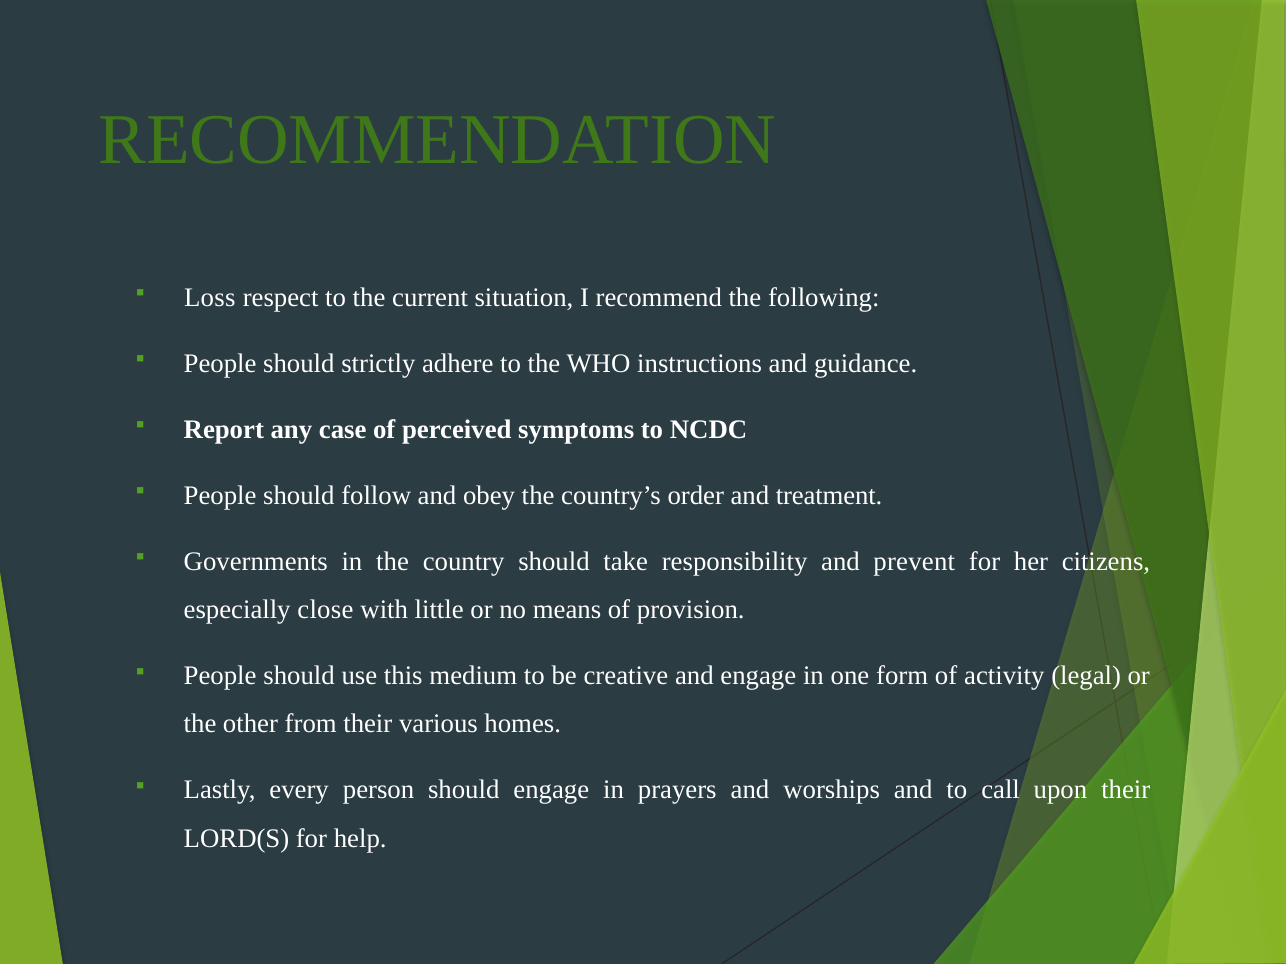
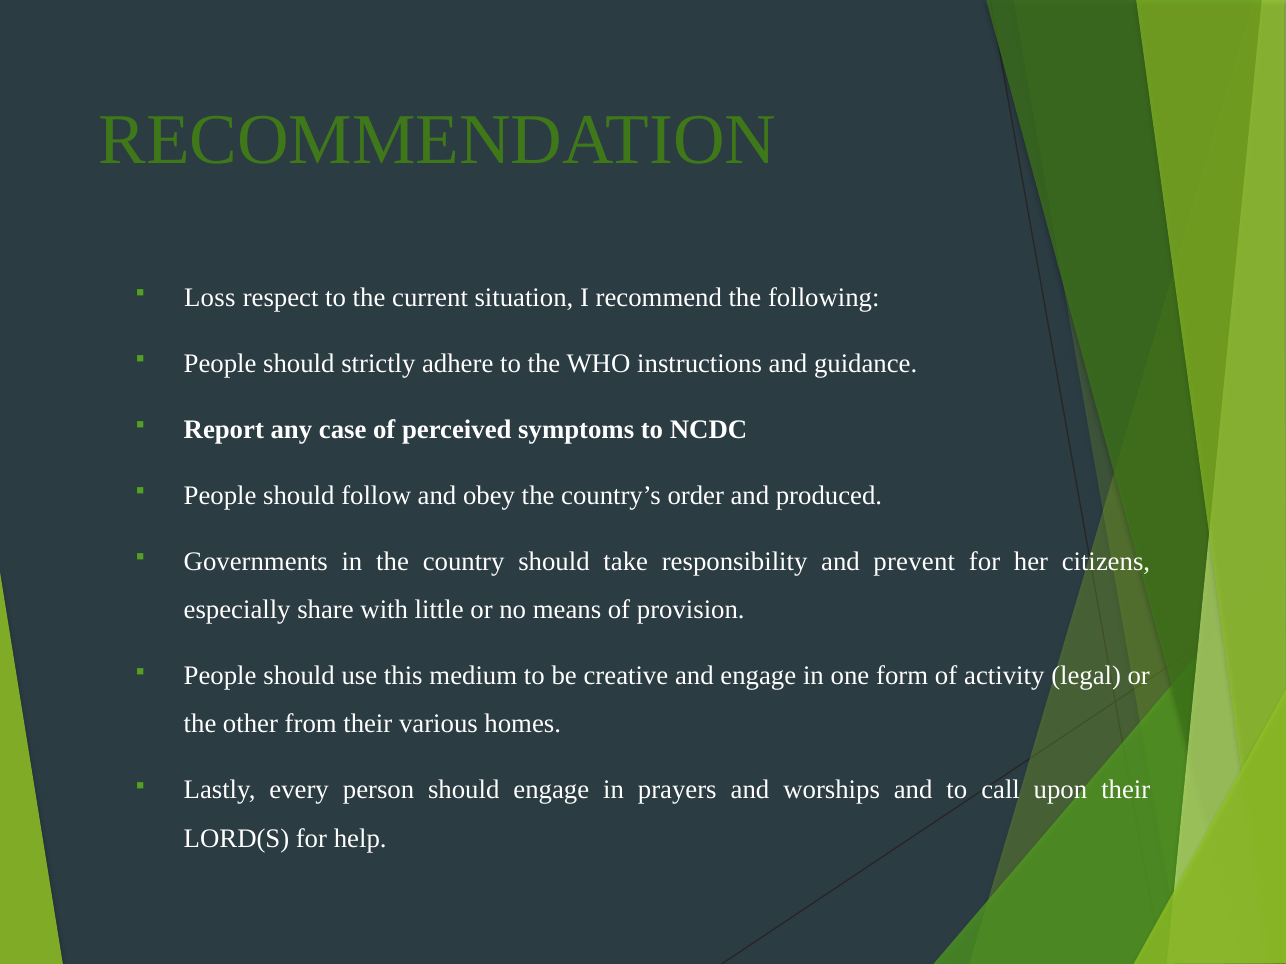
treatment: treatment -> produced
close: close -> share
